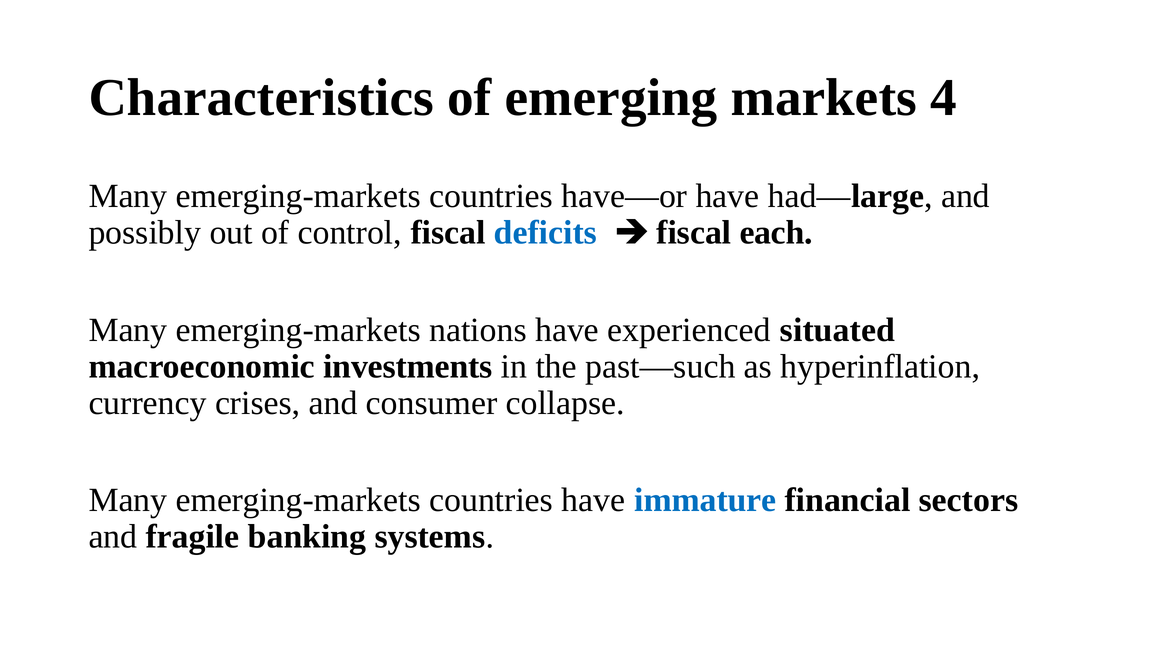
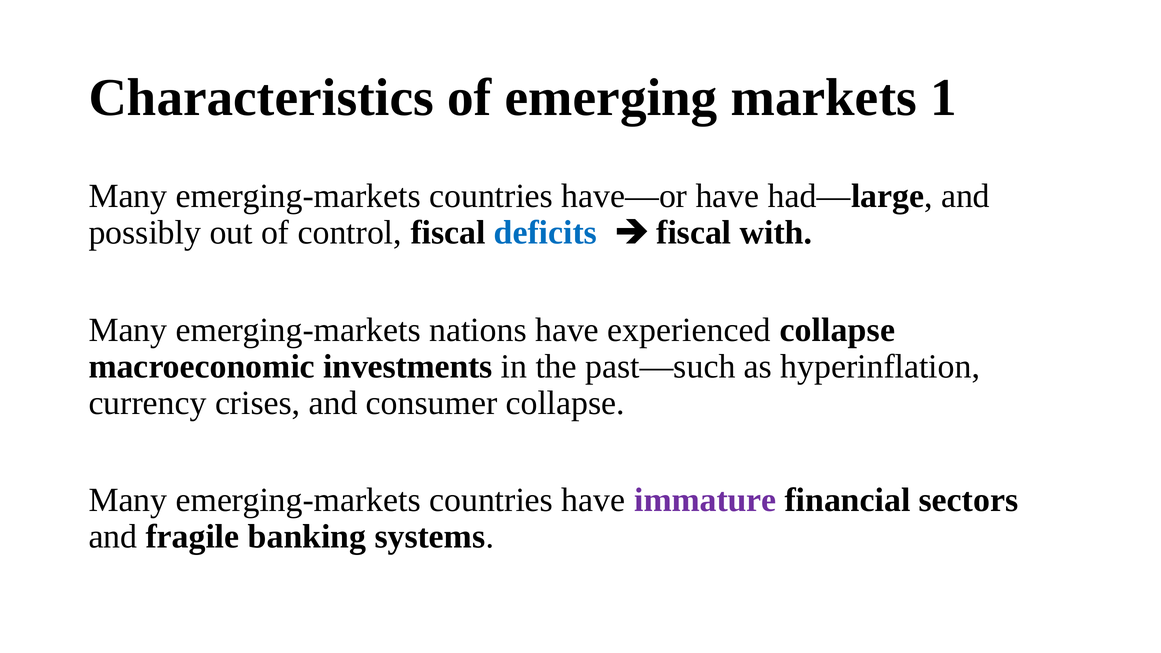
4: 4 -> 1
each: each -> with
experienced situated: situated -> collapse
immature colour: blue -> purple
